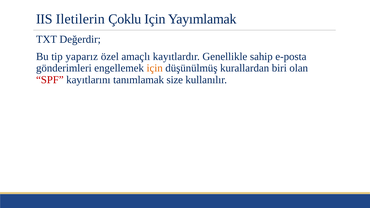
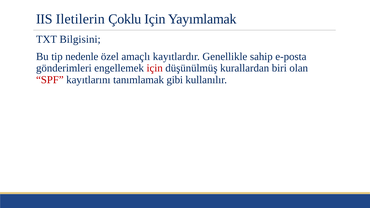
Değerdir: Değerdir -> Bilgisini
yaparız: yaparız -> nedenle
için at (155, 68) colour: orange -> red
size: size -> gibi
